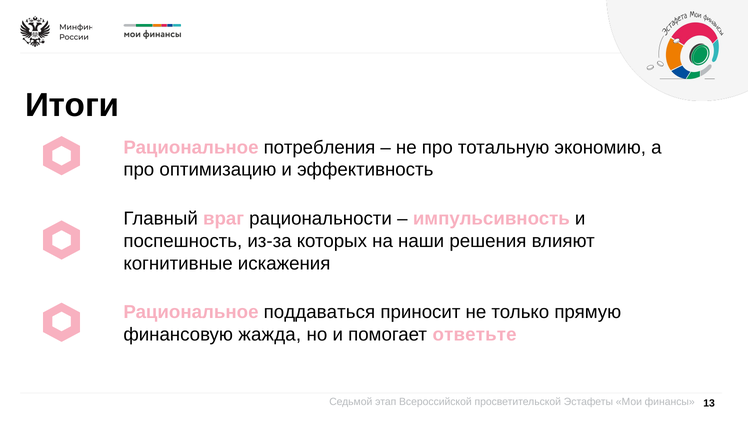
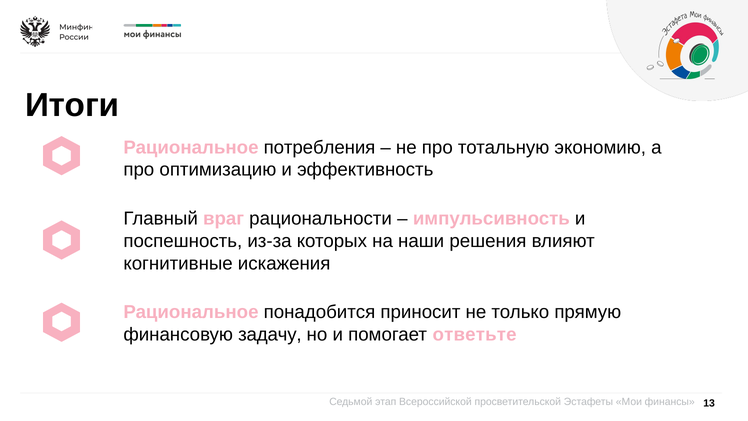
поддаваться: поддаваться -> понадобится
жажда: жажда -> задачу
